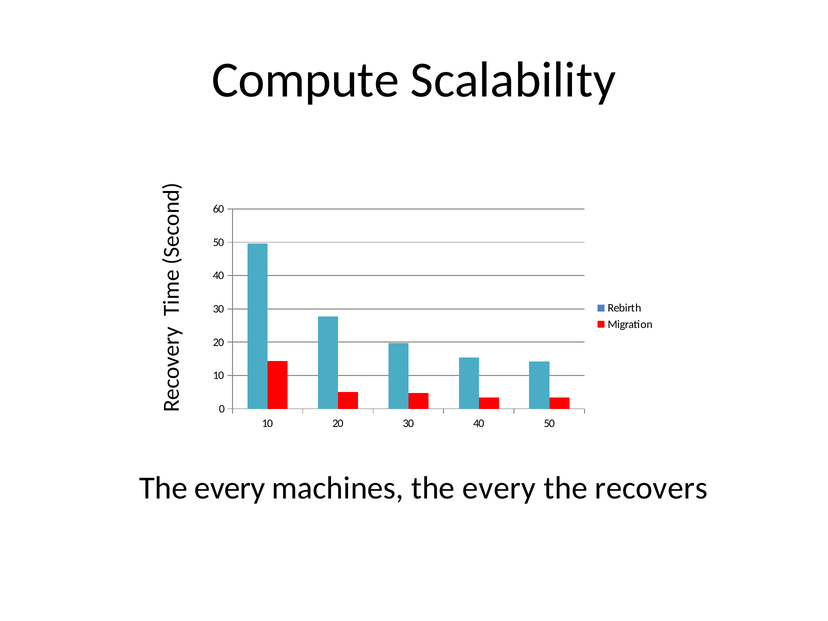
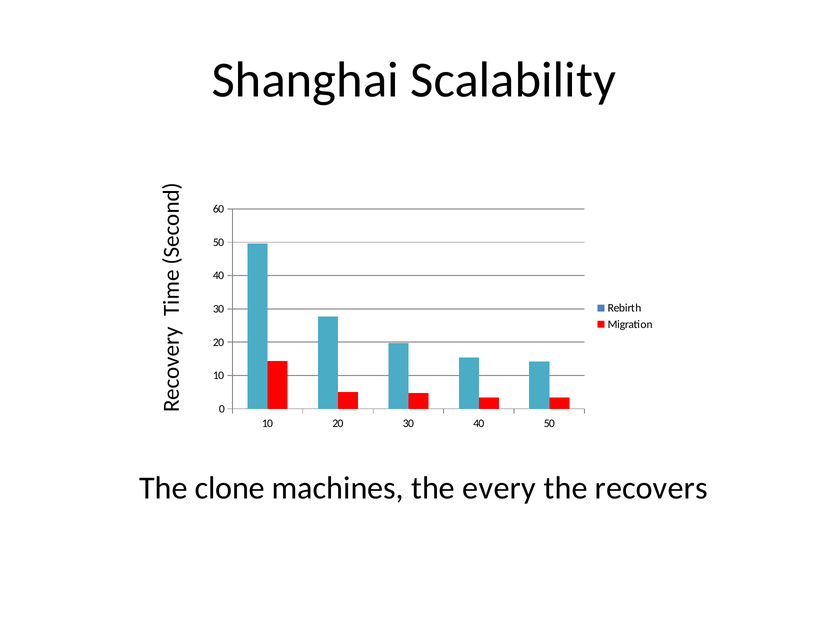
Compute: Compute -> Shanghai
every at (230, 488): every -> clone
